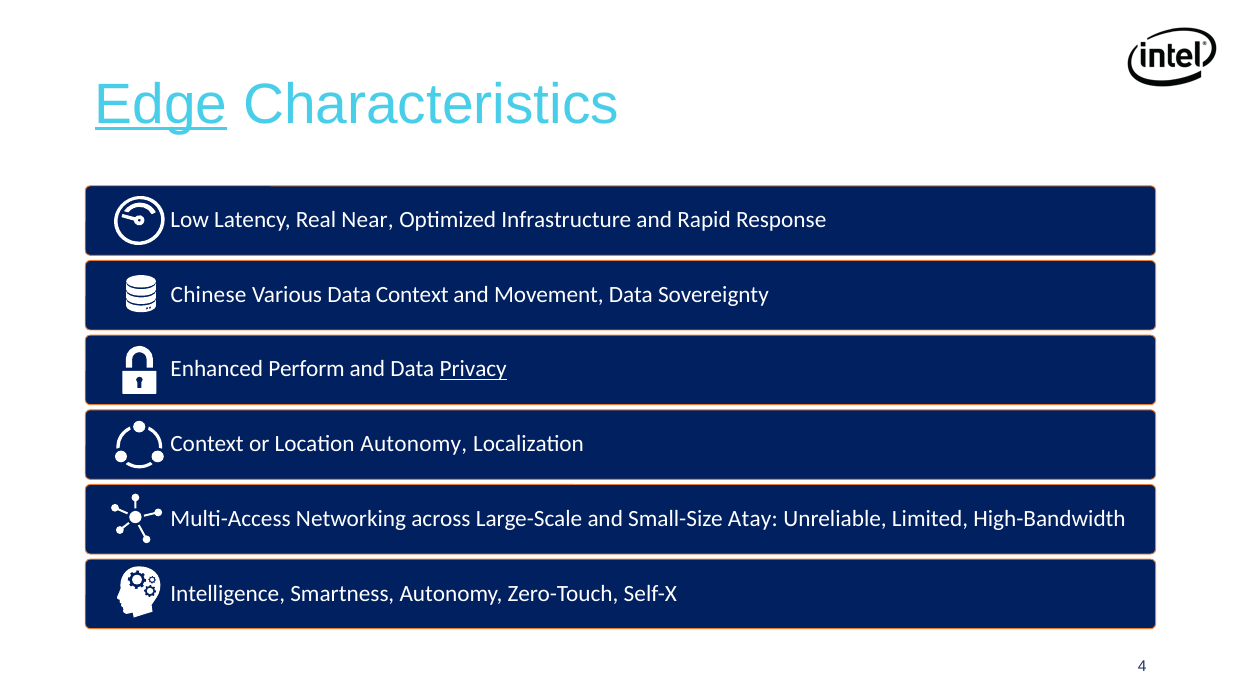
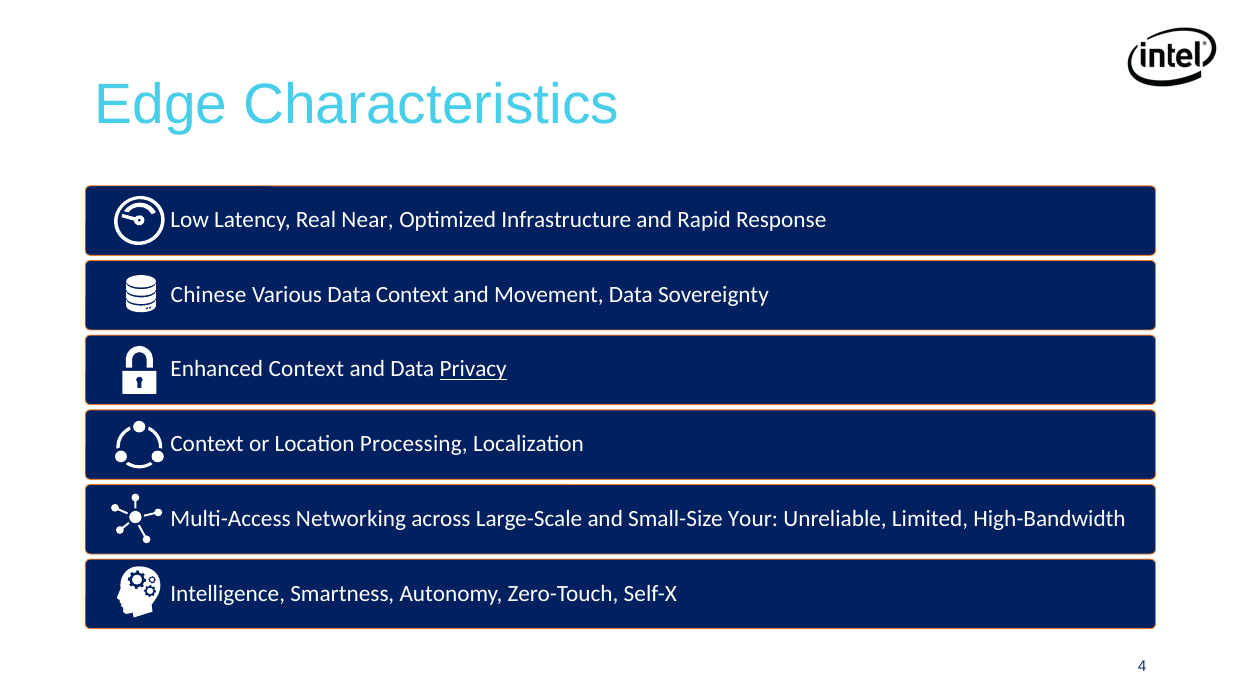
Edge underline: present -> none
Enhanced Perform: Perform -> Context
Location Autonomy: Autonomy -> Processing
Atay: Atay -> Your
